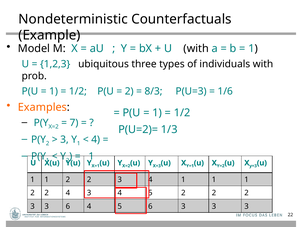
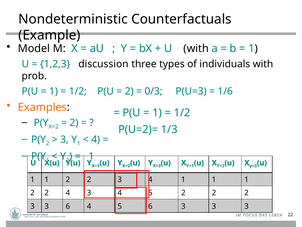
ubiquitous: ubiquitous -> discussion
8/3: 8/3 -> 0/3
7 at (74, 123): 7 -> 2
